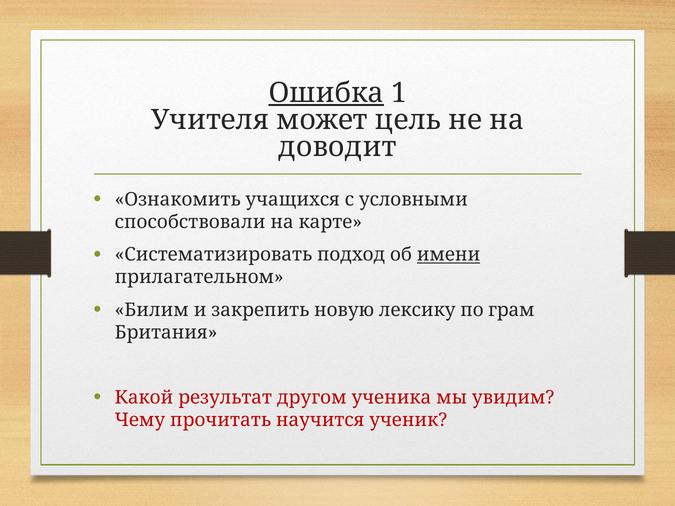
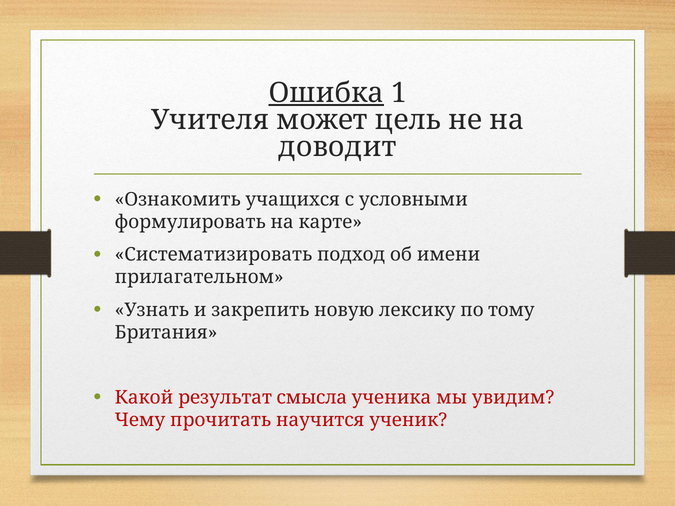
способствовали: способствовали -> формулировать
имени underline: present -> none
Билим: Билим -> Узнать
грам: грам -> тому
другом: другом -> смысла
